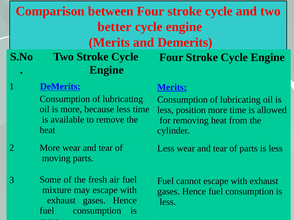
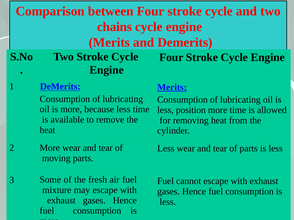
better: better -> chains
